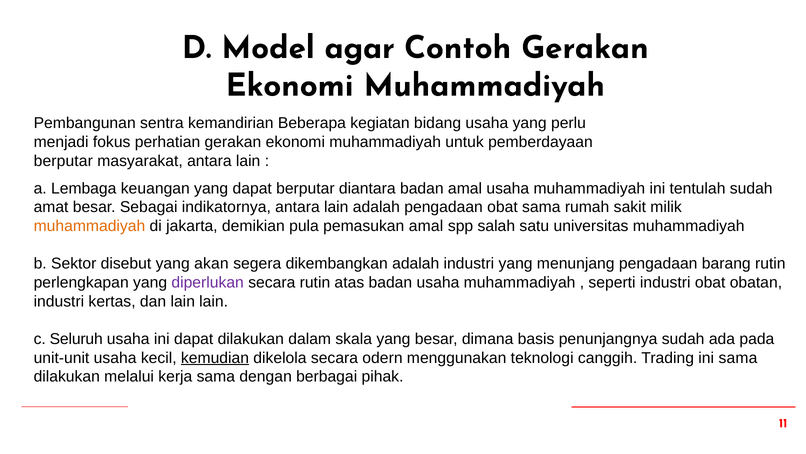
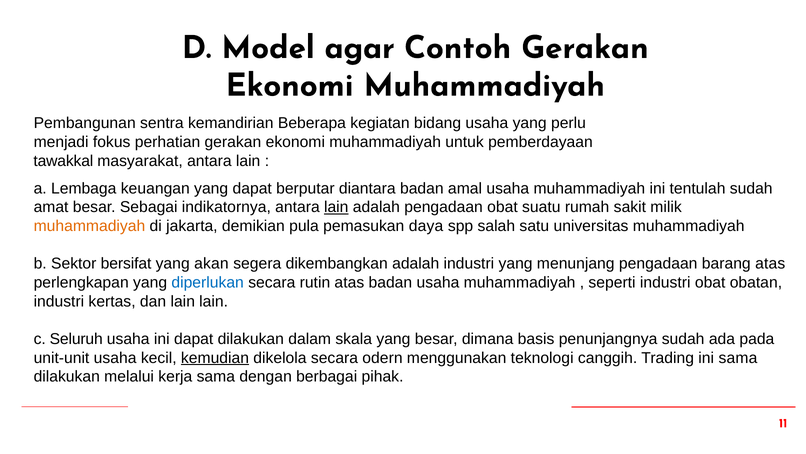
berputar at (63, 161): berputar -> tawakkal
lain at (336, 207) underline: none -> present
obat sama: sama -> suatu
pemasukan amal: amal -> daya
disebut: disebut -> bersifat
barang rutin: rutin -> atas
diperlukan colour: purple -> blue
